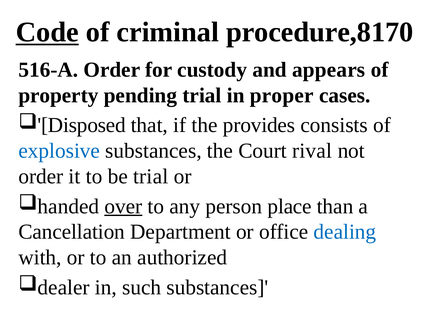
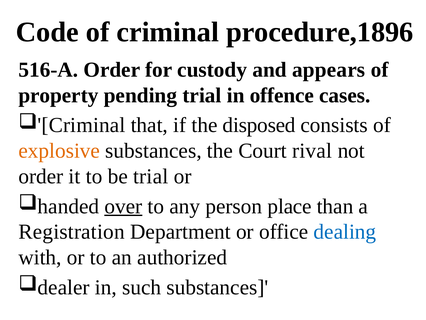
Code underline: present -> none
procedure,8170: procedure,8170 -> procedure,1896
proper: proper -> offence
Disposed at (82, 125): Disposed -> Criminal
provides: provides -> disposed
explosive colour: blue -> orange
Cancellation: Cancellation -> Registration
